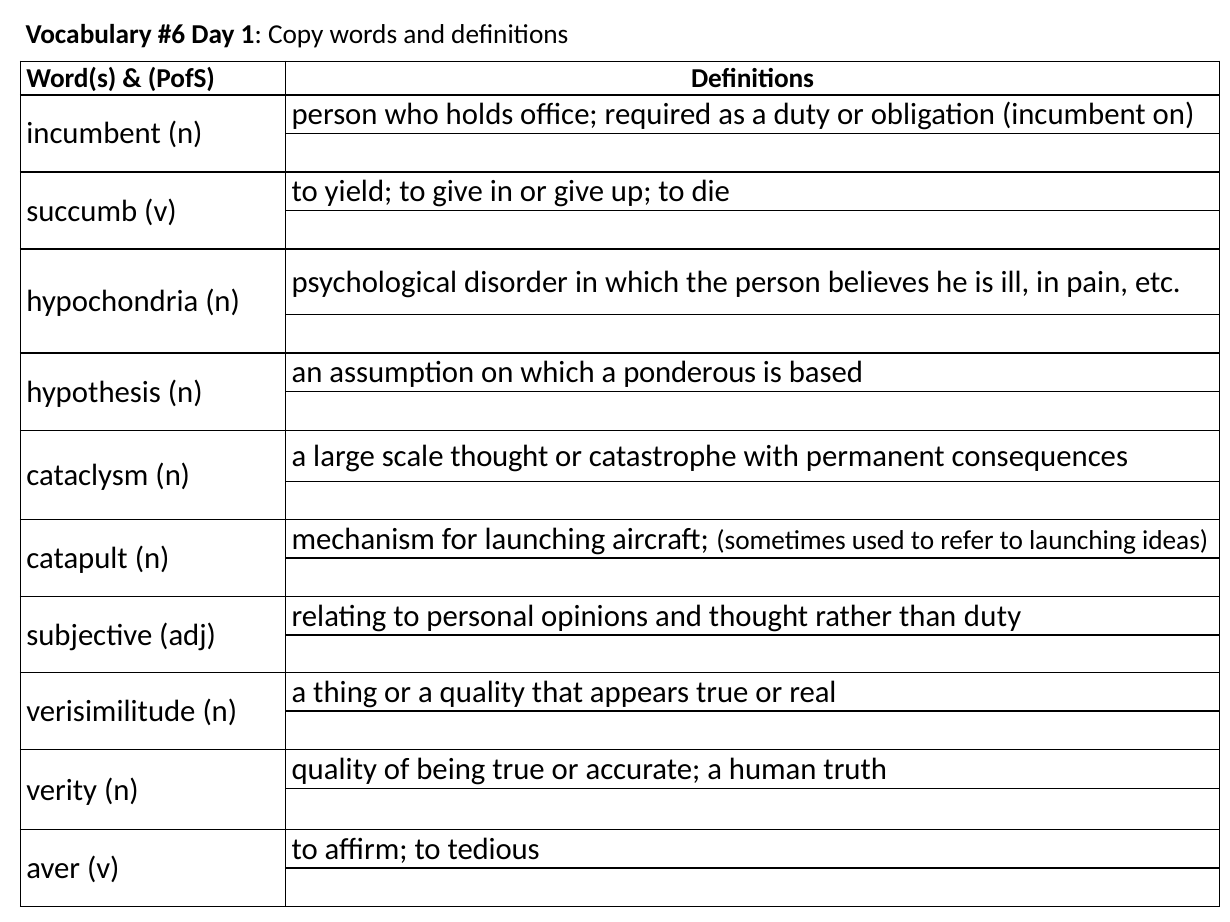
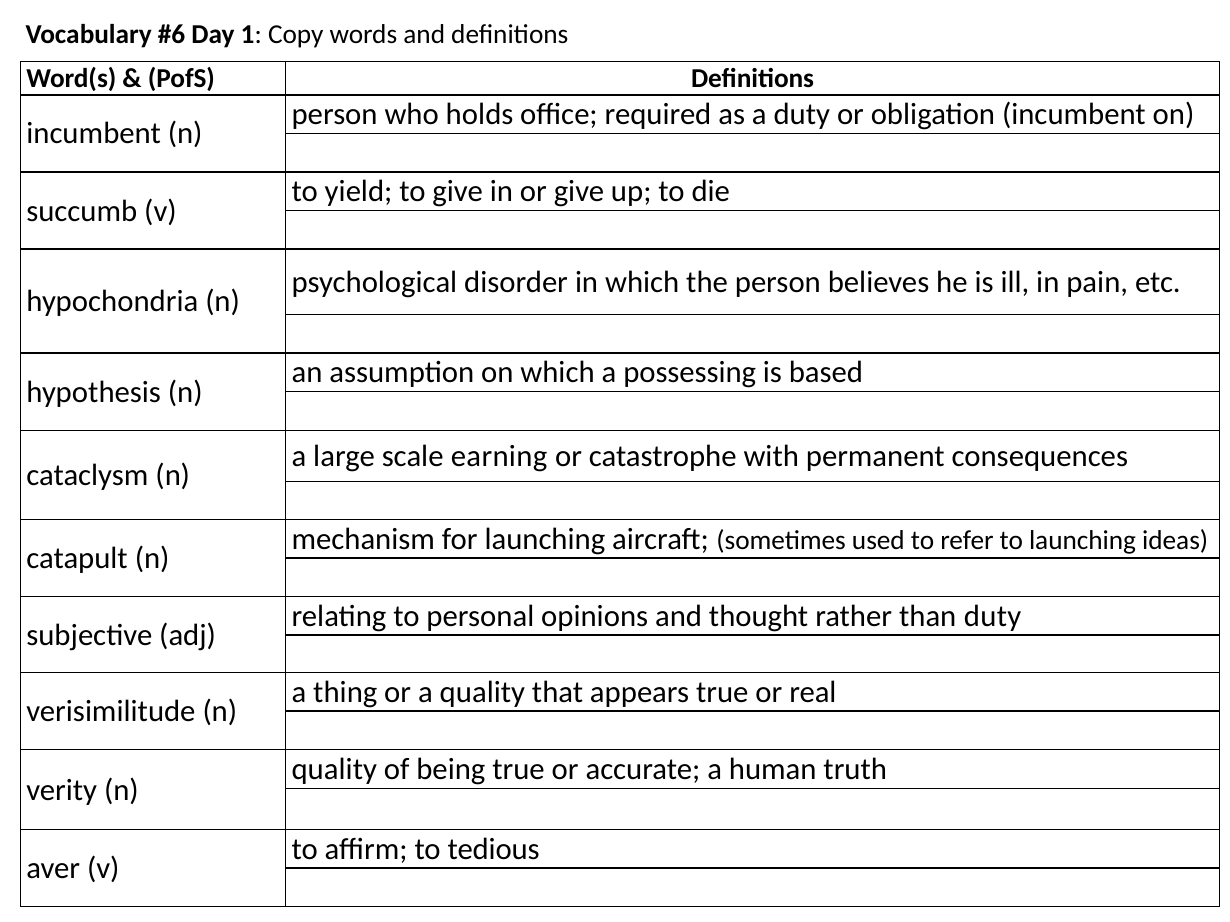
ponderous: ponderous -> possessing
scale thought: thought -> earning
